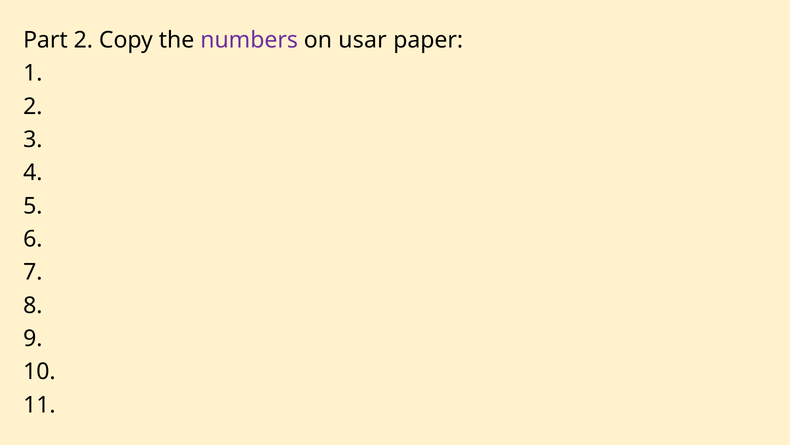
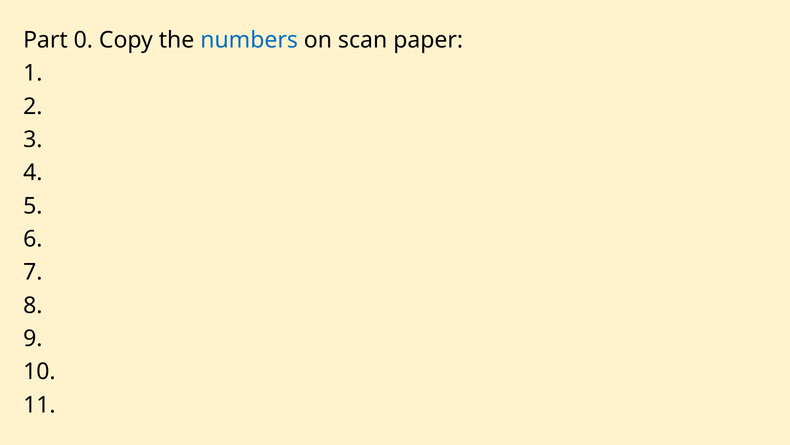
Part 2: 2 -> 0
numbers colour: purple -> blue
usar: usar -> scan
